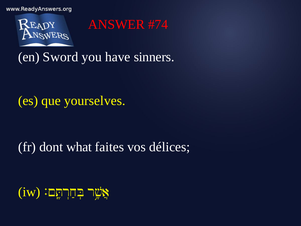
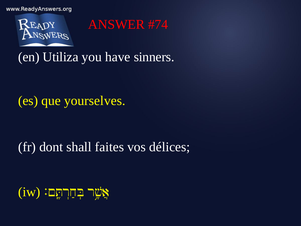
Sword: Sword -> Utiliza
what: what -> shall
